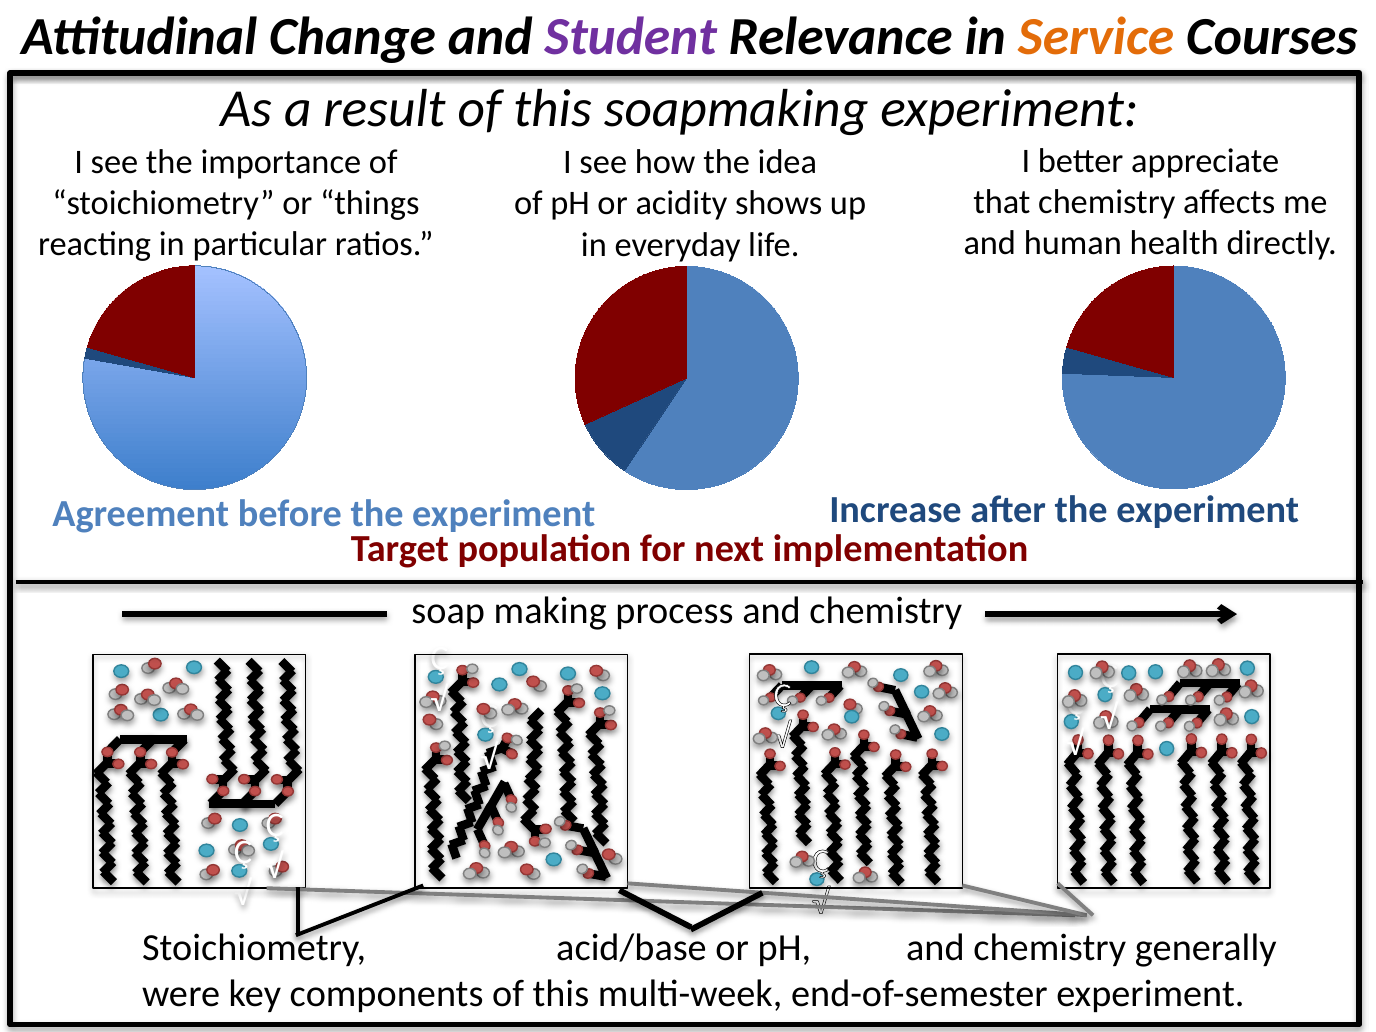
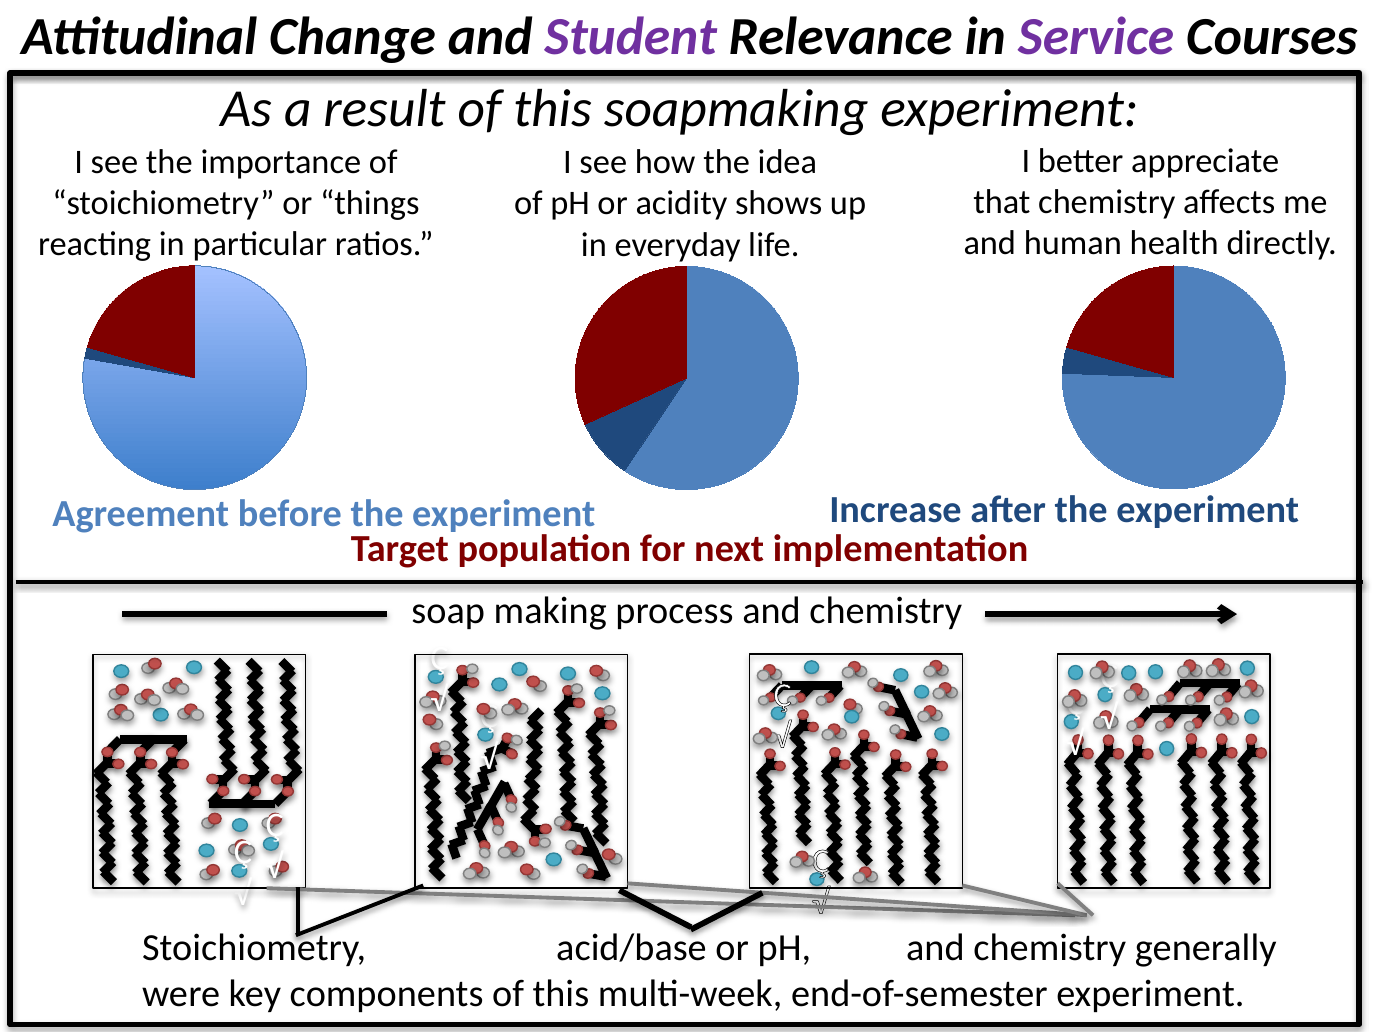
Service colour: orange -> purple
